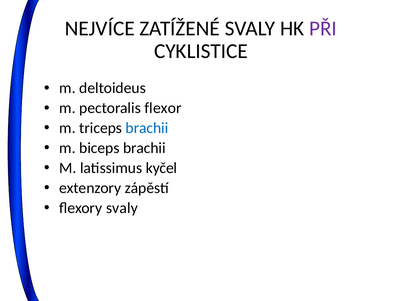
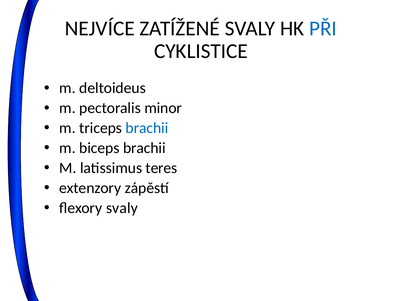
PŘI colour: purple -> blue
flexor: flexor -> minor
kyčel: kyčel -> teres
